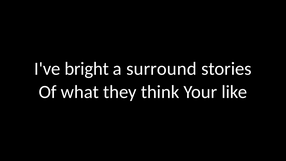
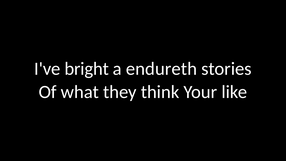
surround: surround -> endureth
